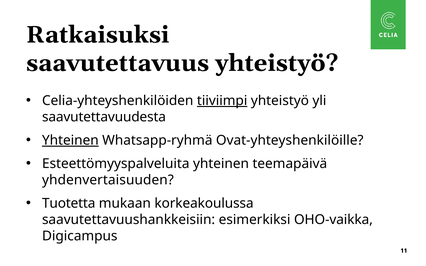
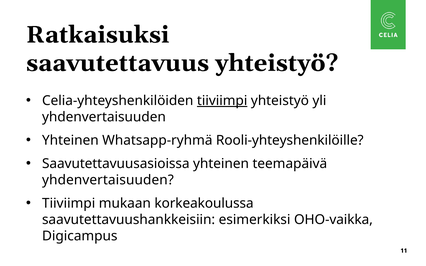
saavutettavuudesta at (104, 117): saavutettavuudesta -> yhdenvertaisuuden
Yhteinen at (70, 140) underline: present -> none
Ovat-yhteyshenkilöille: Ovat-yhteyshenkilöille -> Rooli-yhteyshenkilöille
Esteettömyyspalveluita: Esteettömyyspalveluita -> Saavutettavuusasioissa
Tuotetta at (69, 204): Tuotetta -> Tiiviimpi
